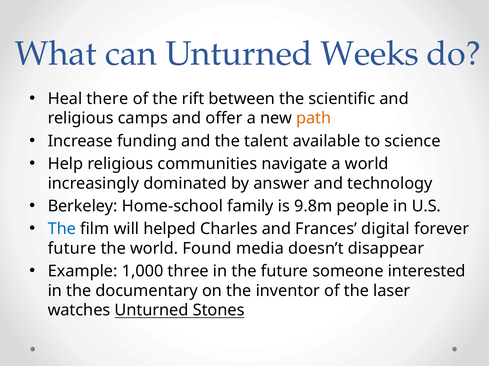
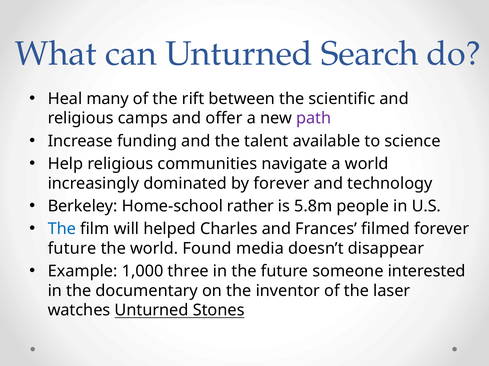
Weeks: Weeks -> Search
there: there -> many
path colour: orange -> purple
by answer: answer -> forever
family: family -> rather
9.8m: 9.8m -> 5.8m
digital: digital -> filmed
